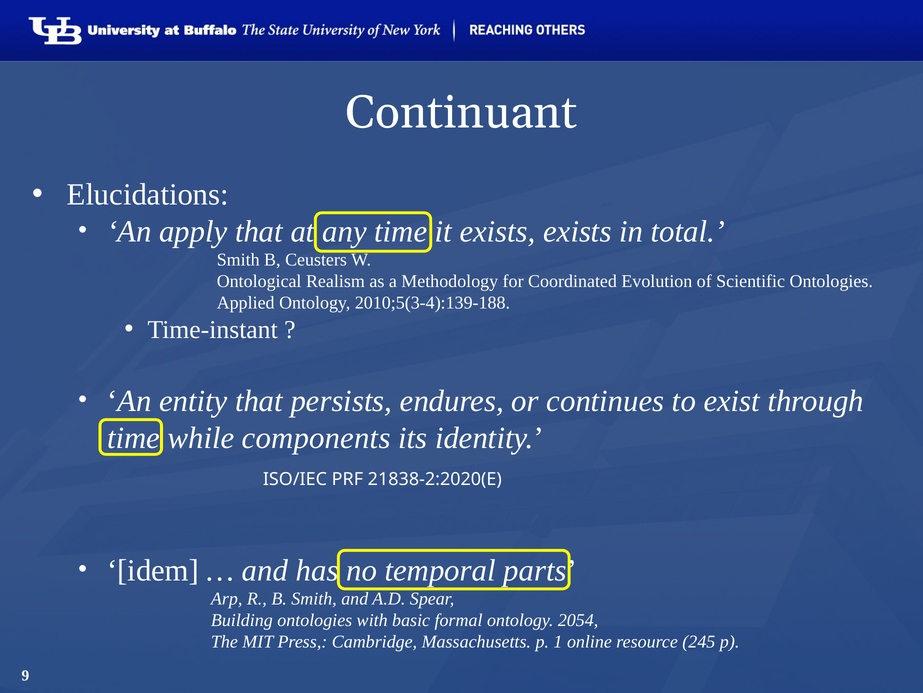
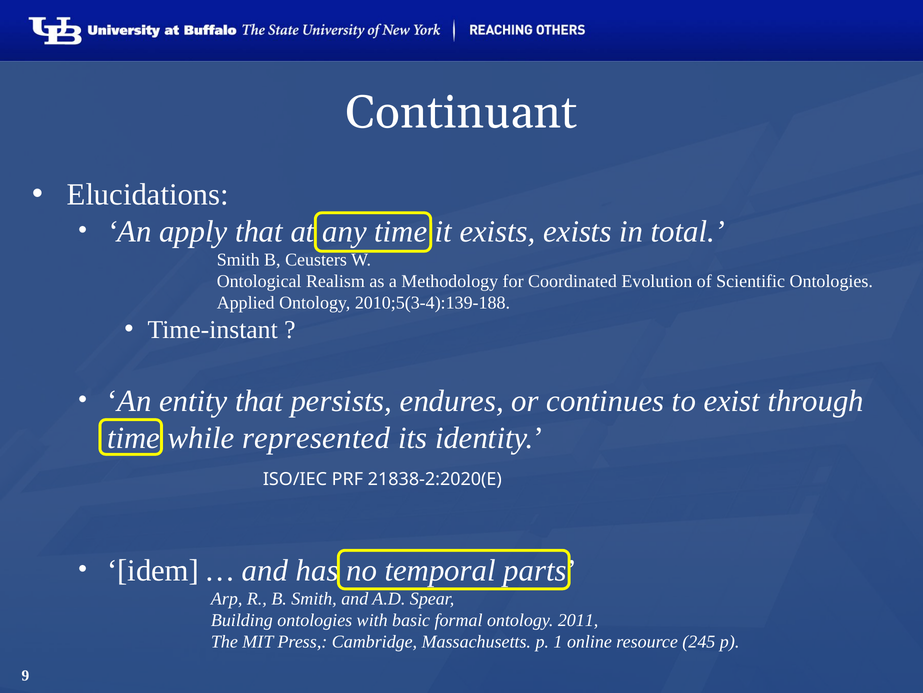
components: components -> represented
2054: 2054 -> 2011
